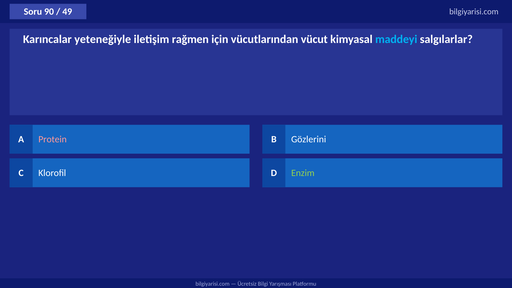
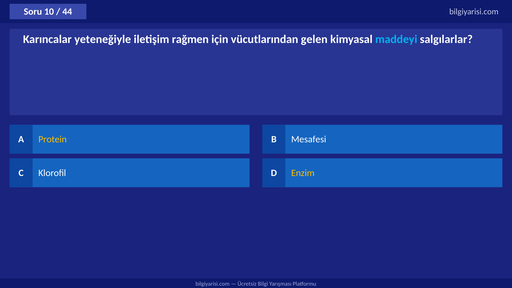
90: 90 -> 10
49: 49 -> 44
vücut: vücut -> gelen
Protein colour: pink -> yellow
Gözlerini: Gözlerini -> Mesafesi
Enzim colour: light green -> yellow
